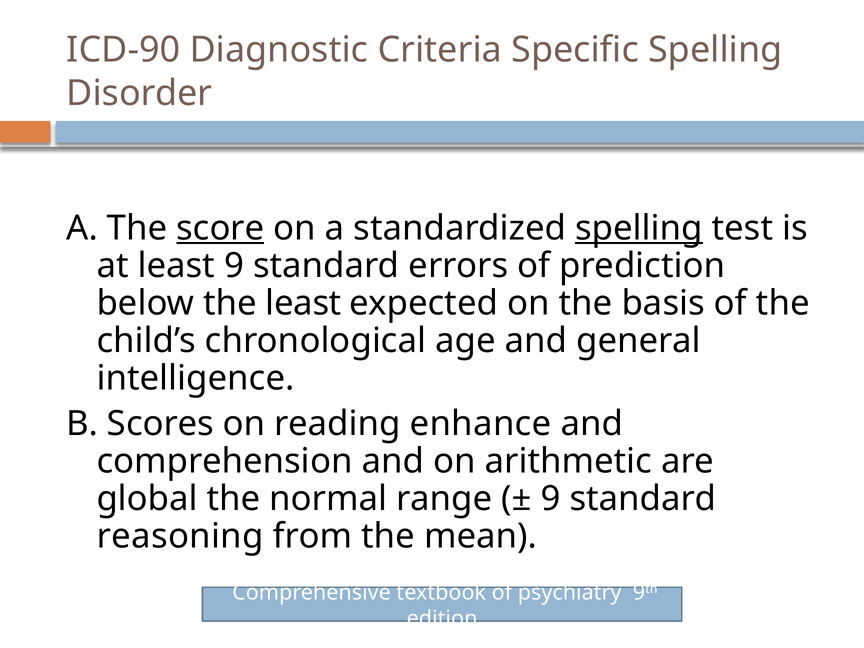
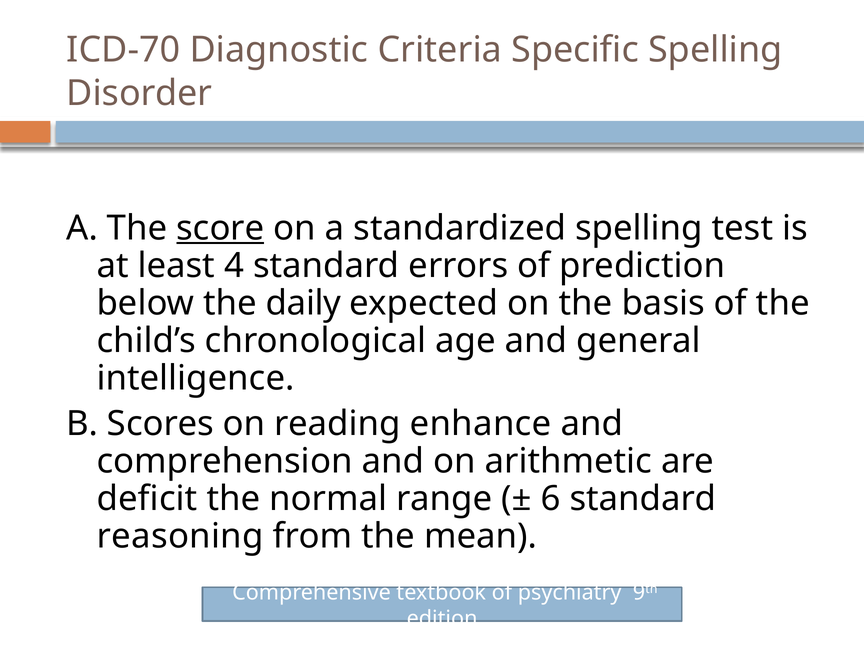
ICD-90: ICD-90 -> ICD-70
spelling at (639, 228) underline: present -> none
least 9: 9 -> 4
the least: least -> daily
global: global -> deficit
9 at (551, 499): 9 -> 6
